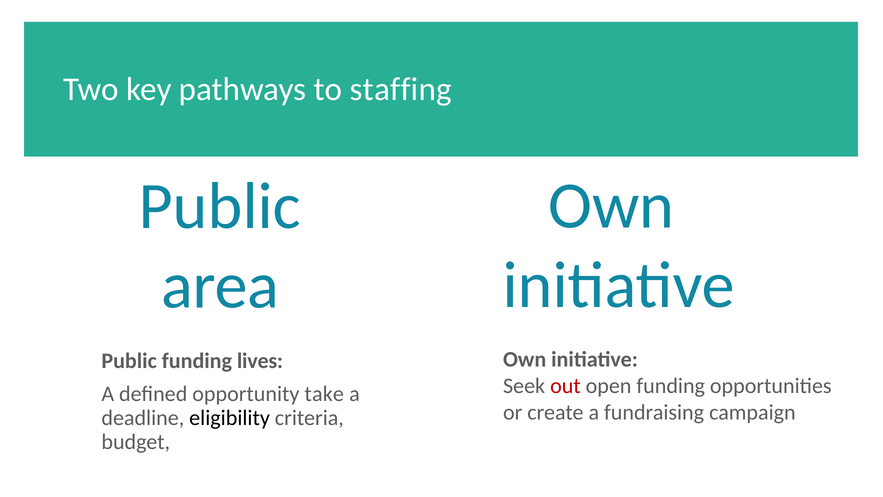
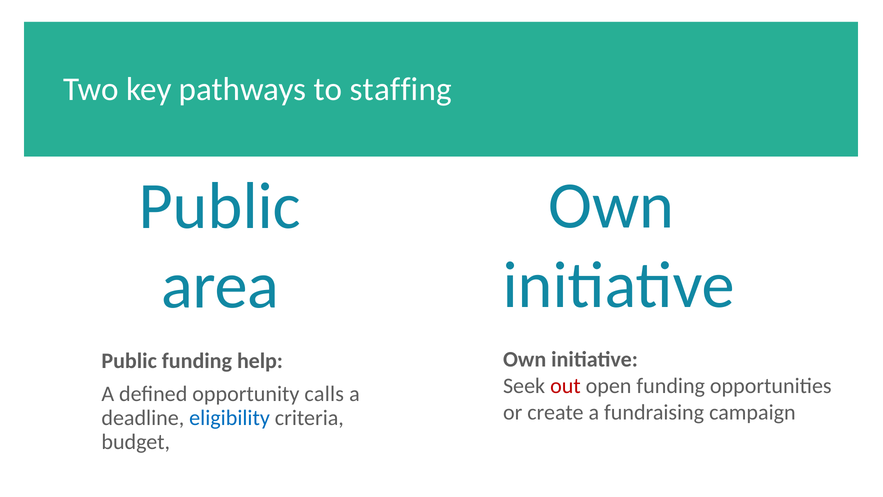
lives: lives -> help
take: take -> calls
eligibility colour: black -> blue
